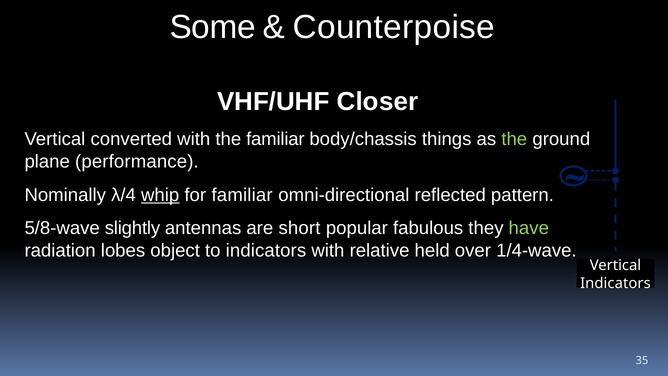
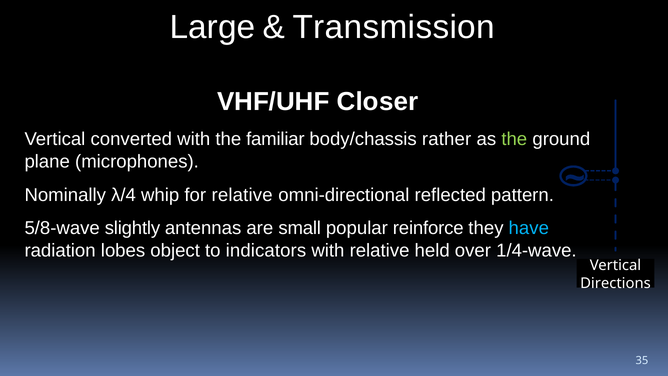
Some: Some -> Large
Counterpoise: Counterpoise -> Transmission
things: things -> rather
performance: performance -> microphones
whip underline: present -> none
for familiar: familiar -> relative
short: short -> small
fabulous: fabulous -> reinforce
have colour: light green -> light blue
Indicators at (615, 283): Indicators -> Directions
